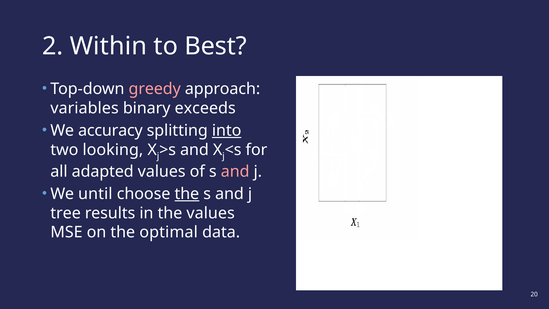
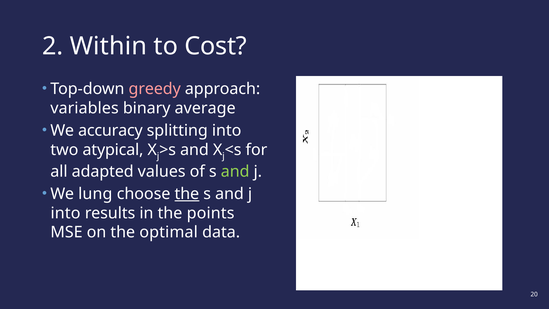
Best: Best -> Cost
exceeds: exceeds -> average
into at (227, 130) underline: present -> none
looking: looking -> atypical
and at (235, 171) colour: pink -> light green
until: until -> lung
tree at (66, 213): tree -> into
the values: values -> points
